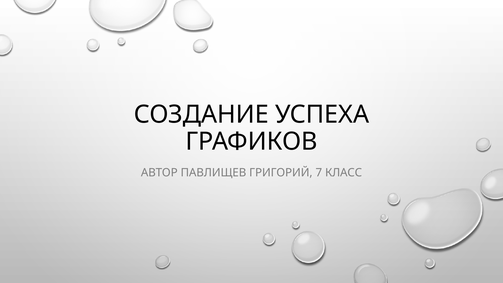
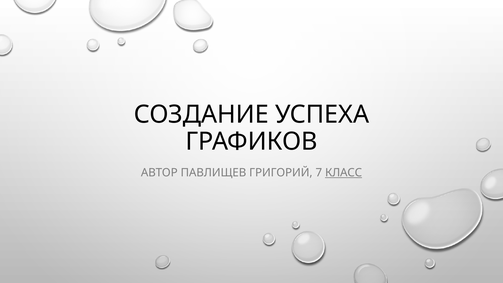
КЛАСС underline: none -> present
